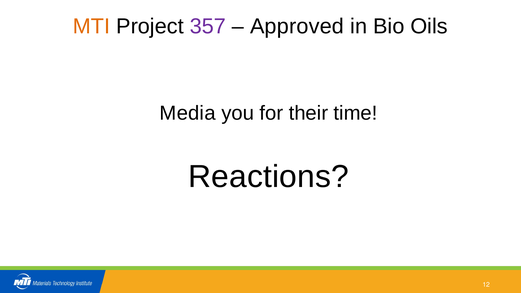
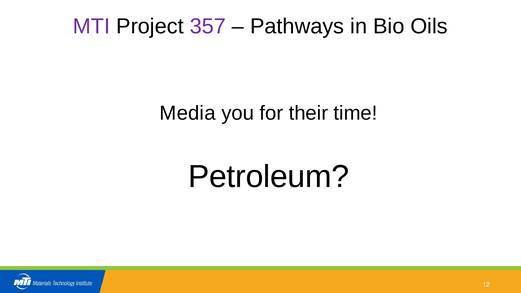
MTI colour: orange -> purple
Approved: Approved -> Pathways
Reactions: Reactions -> Petroleum
